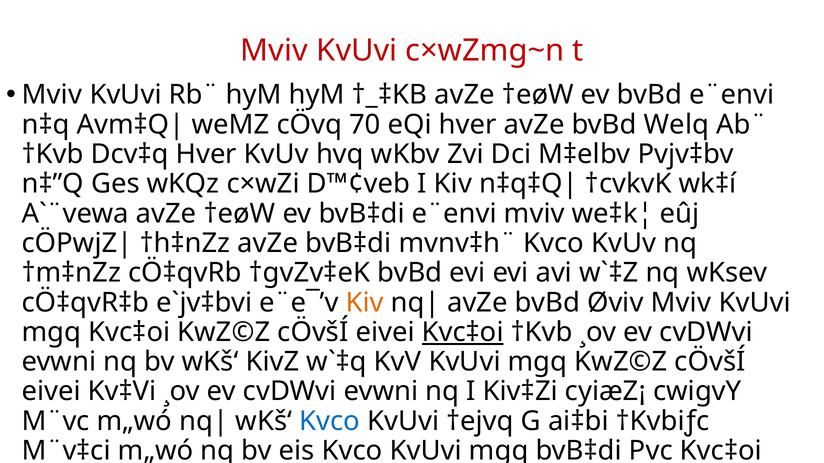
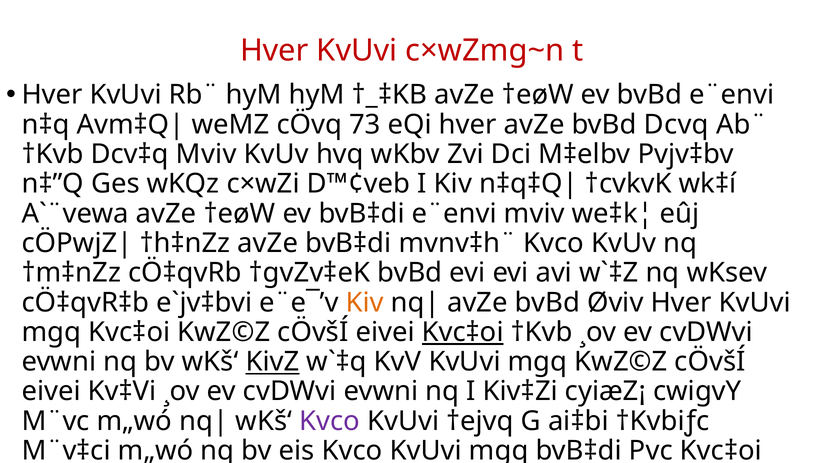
Mviv at (274, 51): Mviv -> Hver
Mviv at (52, 95): Mviv -> Hver
70: 70 -> 73
Welq: Welq -> Dcvq
Dcv‡q Hver: Hver -> Mviv
Øviv Mviv: Mviv -> Hver
KivZ underline: none -> present
Kvco at (330, 422) colour: blue -> purple
